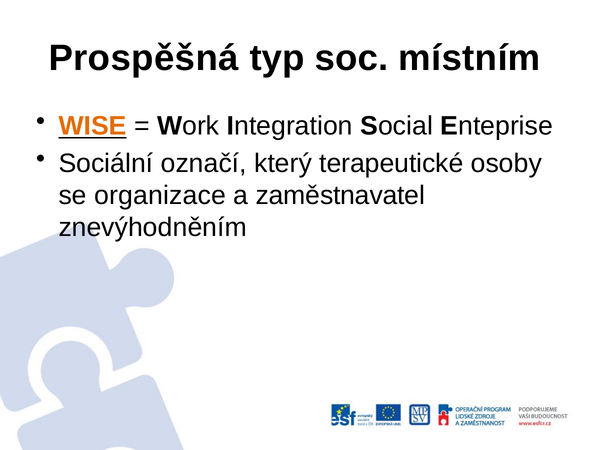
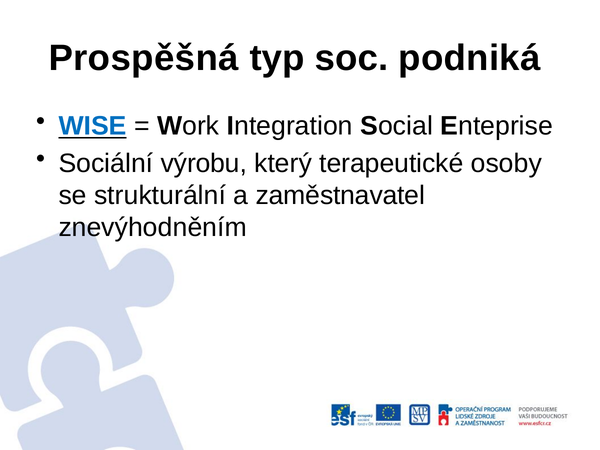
místním: místním -> podniká
WISE colour: orange -> blue
označí: označí -> výrobu
organizace: organizace -> strukturální
